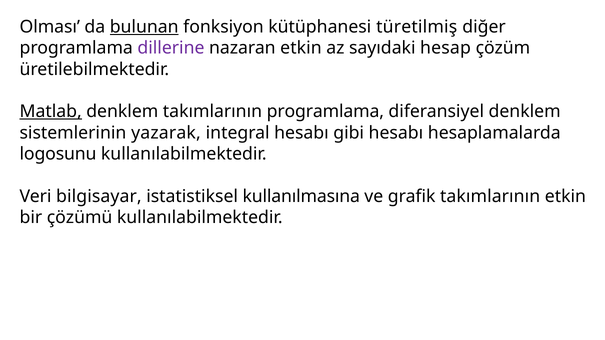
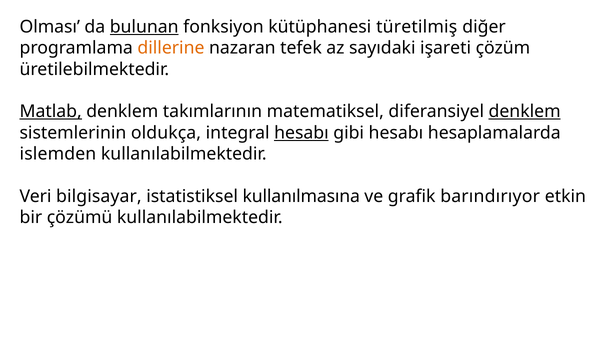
dillerine colour: purple -> orange
nazaran etkin: etkin -> tefek
hesap: hesap -> işareti
takımlarının programlama: programlama -> matematiksel
denklem at (525, 112) underline: none -> present
yazarak: yazarak -> oldukça
hesabı at (301, 133) underline: none -> present
logosunu: logosunu -> islemden
grafik takımlarının: takımlarının -> barındırıyor
